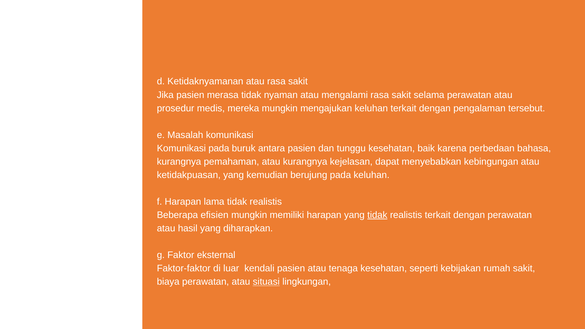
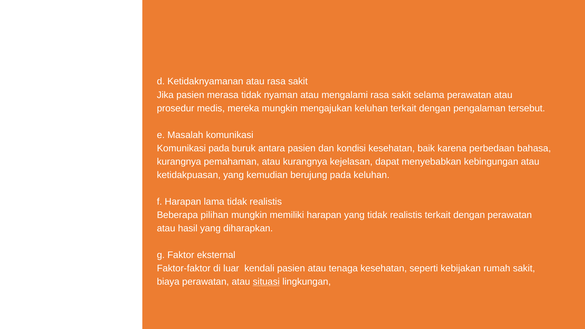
tunggu: tunggu -> kondisi
efisien: efisien -> pilihan
tidak at (377, 215) underline: present -> none
